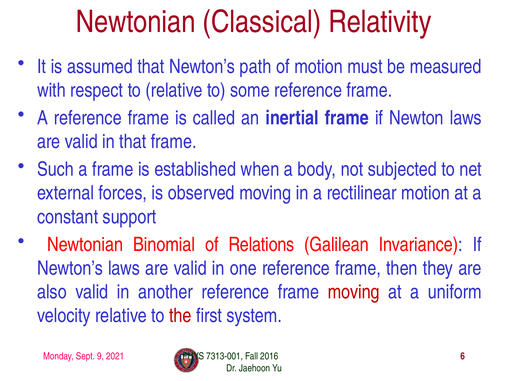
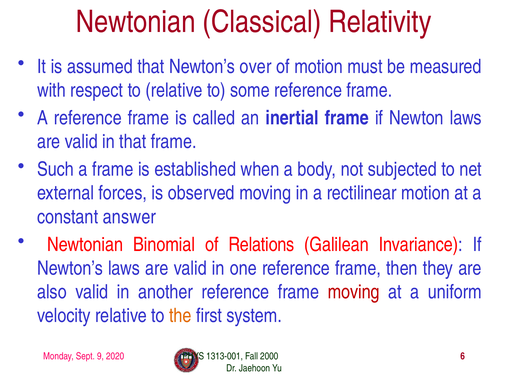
path: path -> over
support: support -> answer
the colour: red -> orange
2021: 2021 -> 2020
7313-001: 7313-001 -> 1313-001
2016: 2016 -> 2000
